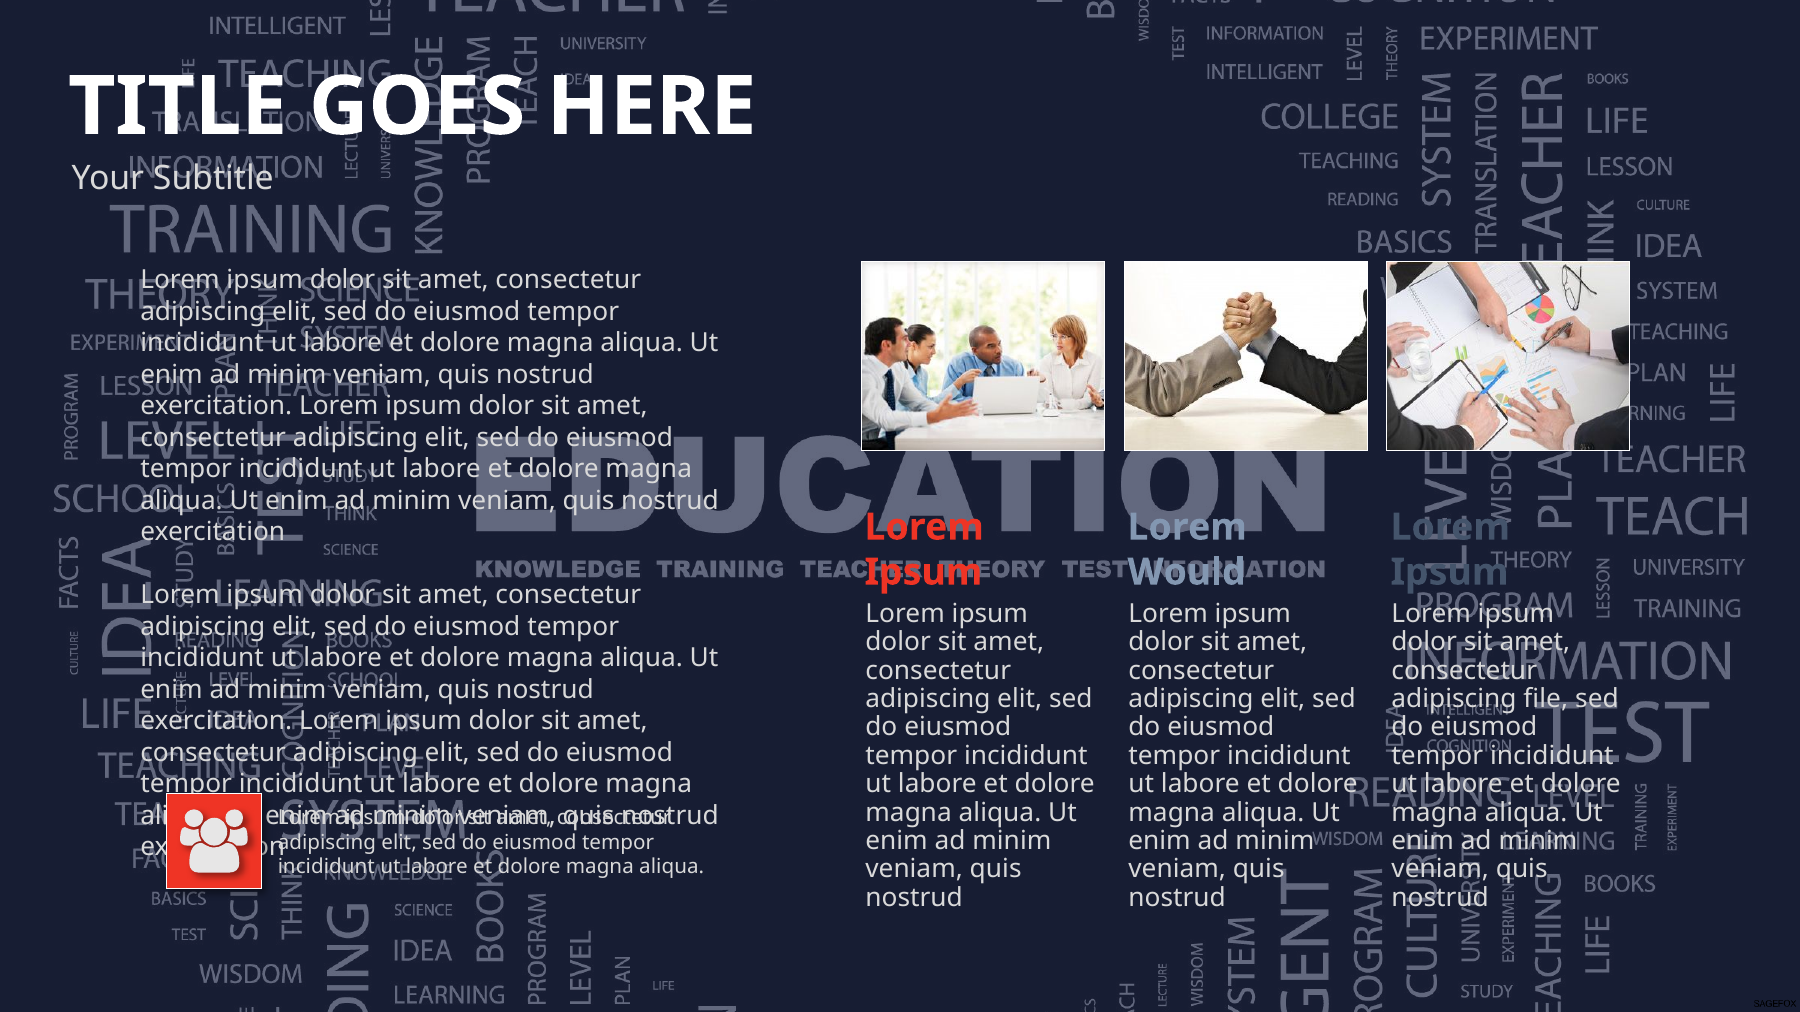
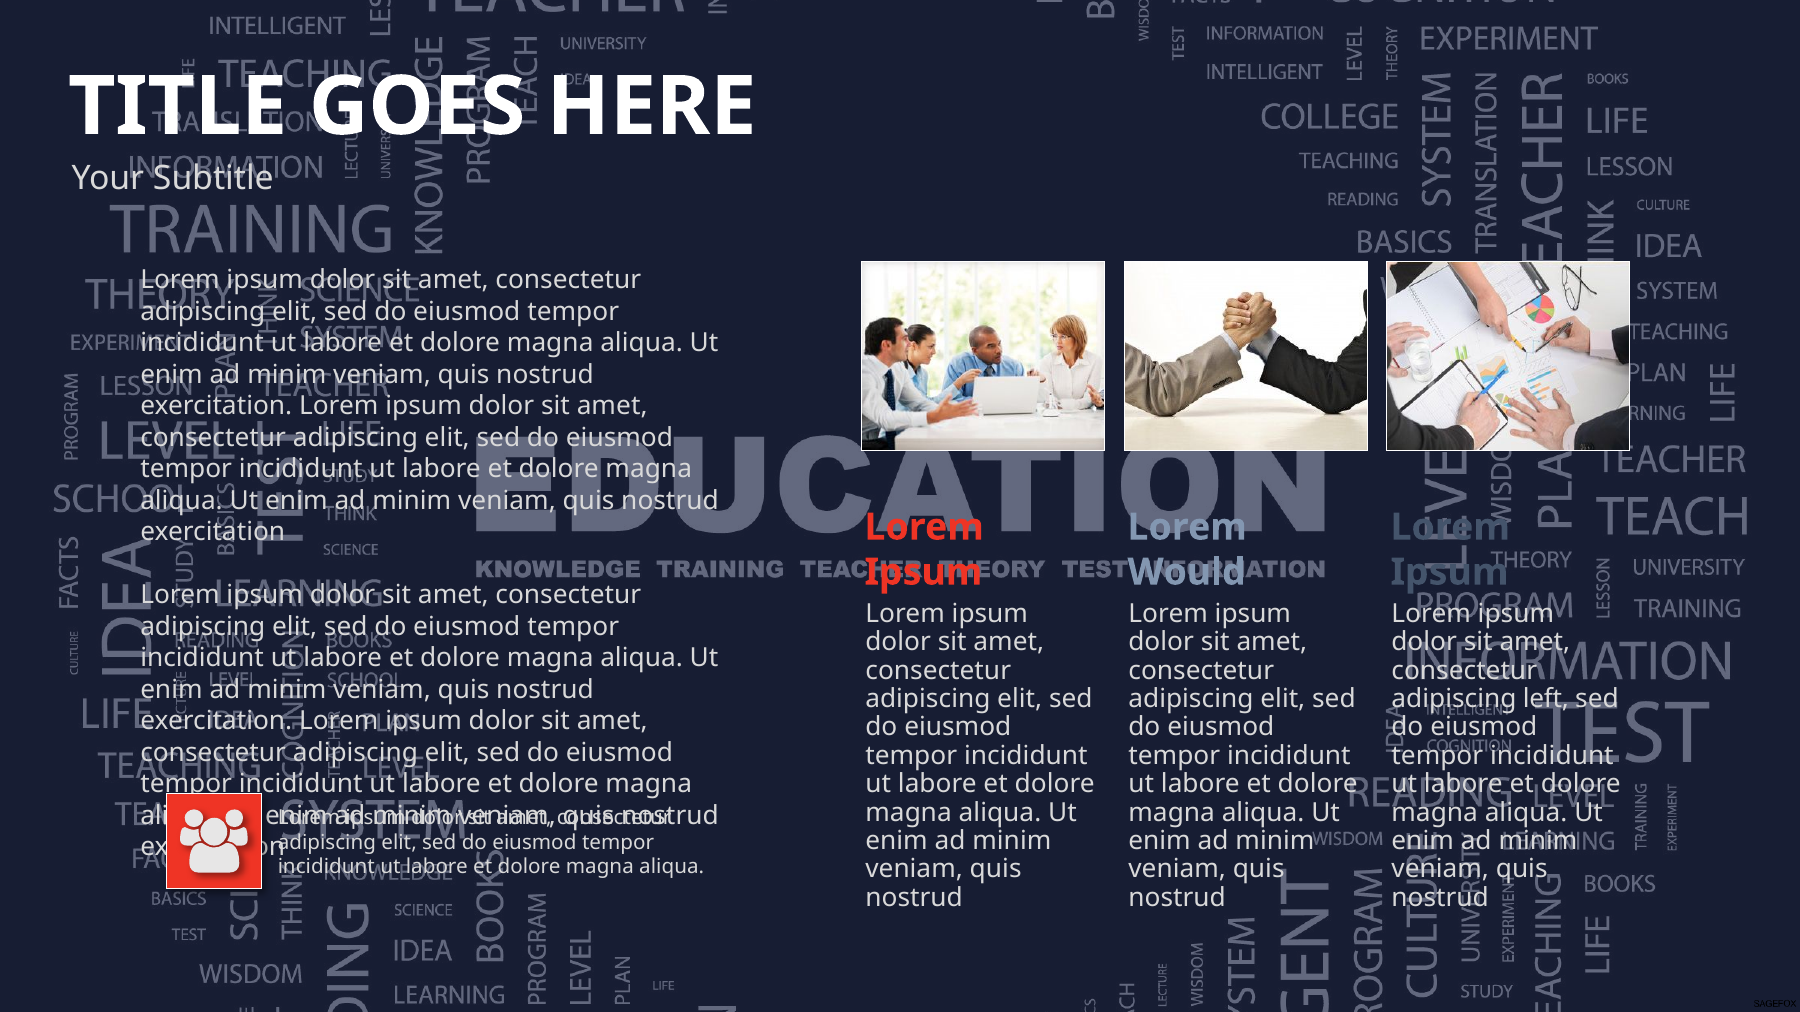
file: file -> left
